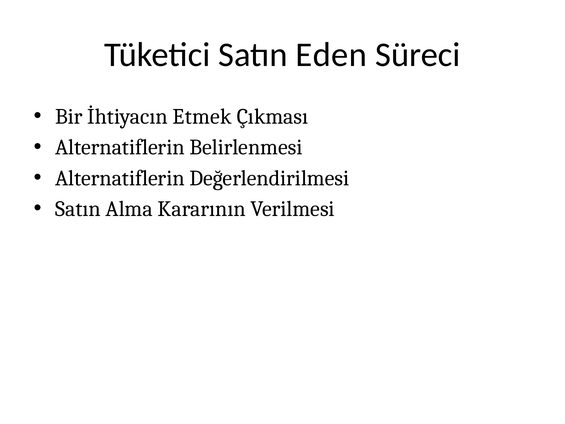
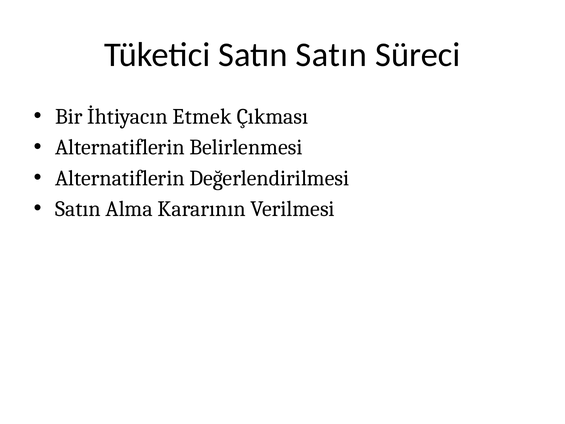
Satın Eden: Eden -> Satın
